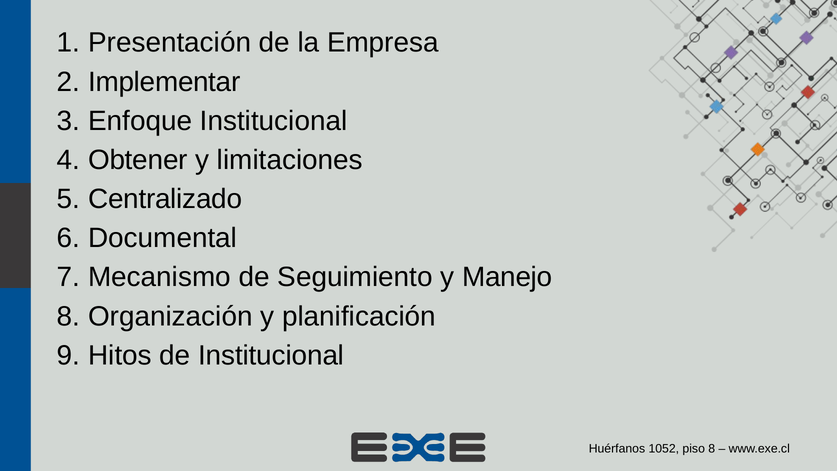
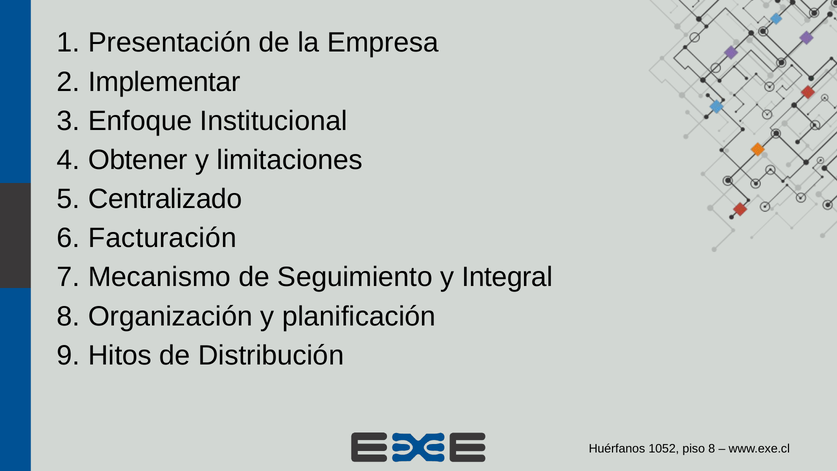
Documental: Documental -> Facturación
Manejo: Manejo -> Integral
de Institucional: Institucional -> Distribución
